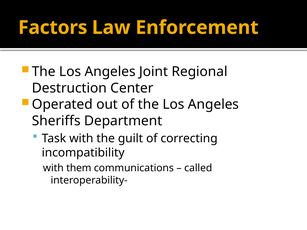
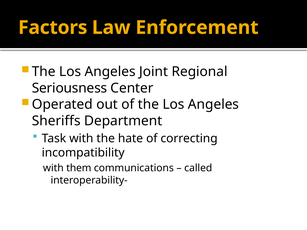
Destruction: Destruction -> Seriousness
guilt: guilt -> hate
